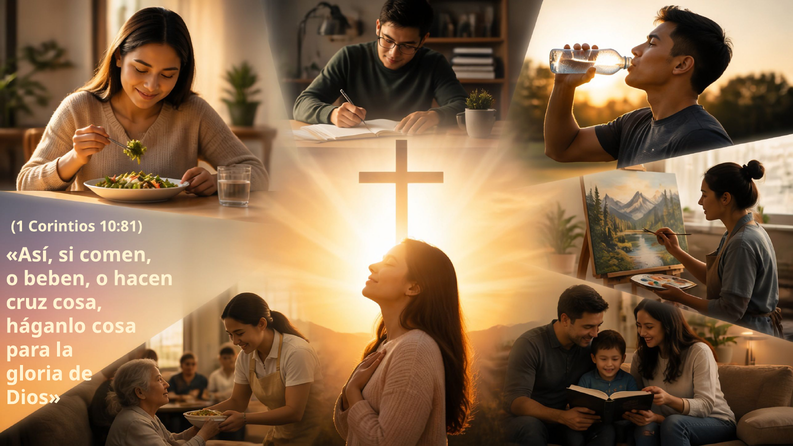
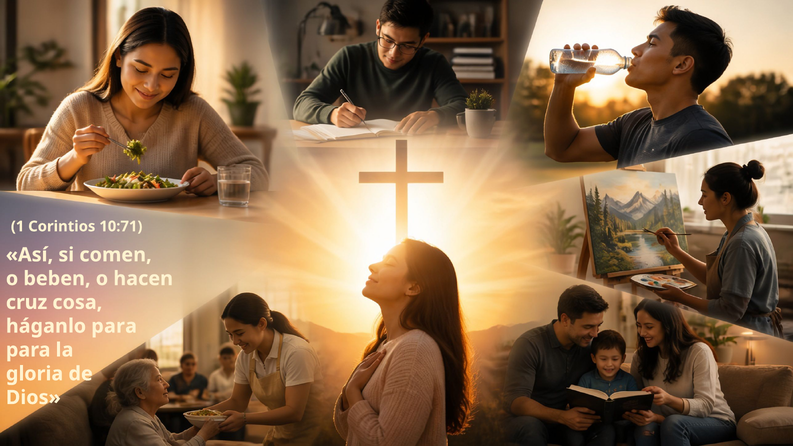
10:81: 10:81 -> 10:71
háganlo cosa: cosa -> para
